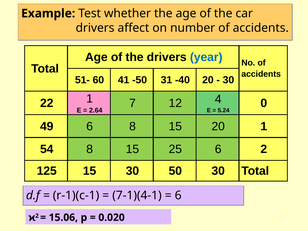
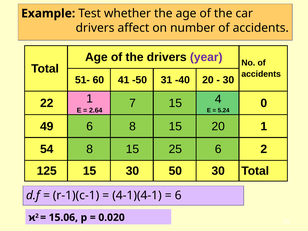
year colour: blue -> purple
7 12: 12 -> 15
7-1)(4-1: 7-1)(4-1 -> 4-1)(4-1
